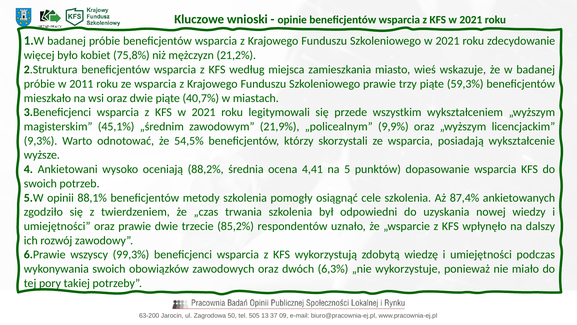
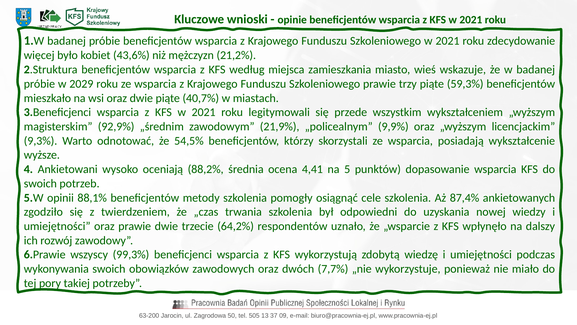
75,8%: 75,8% -> 43,6%
2011: 2011 -> 2029
45,1%: 45,1% -> 92,9%
85,2%: 85,2% -> 64,2%
6,3%: 6,3% -> 7,7%
